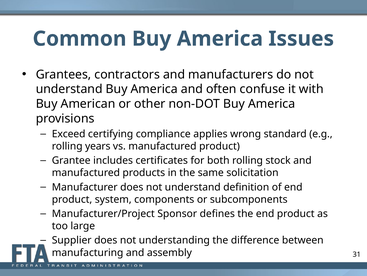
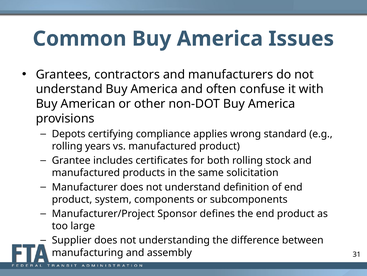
Exceed: Exceed -> Depots
